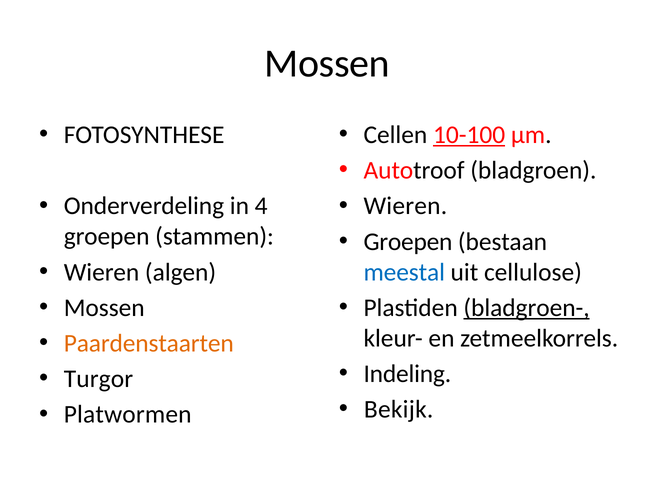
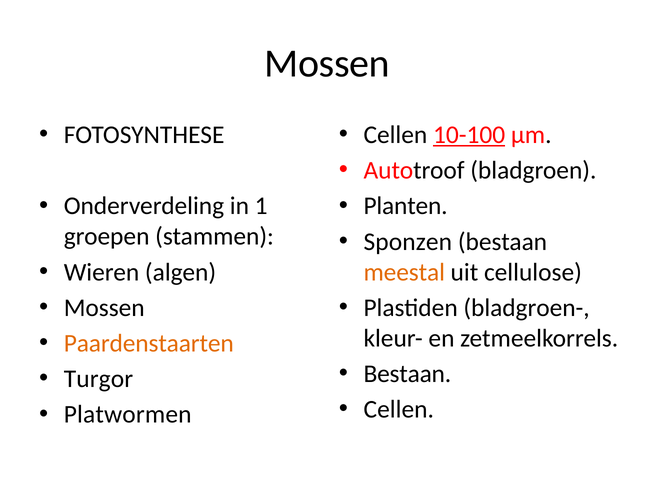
4: 4 -> 1
Wieren at (405, 206): Wieren -> Planten
Groepen at (408, 241): Groepen -> Sponzen
meestal colour: blue -> orange
bladgroen- underline: present -> none
Indeling at (407, 373): Indeling -> Bestaan
Bekijk at (399, 409): Bekijk -> Cellen
